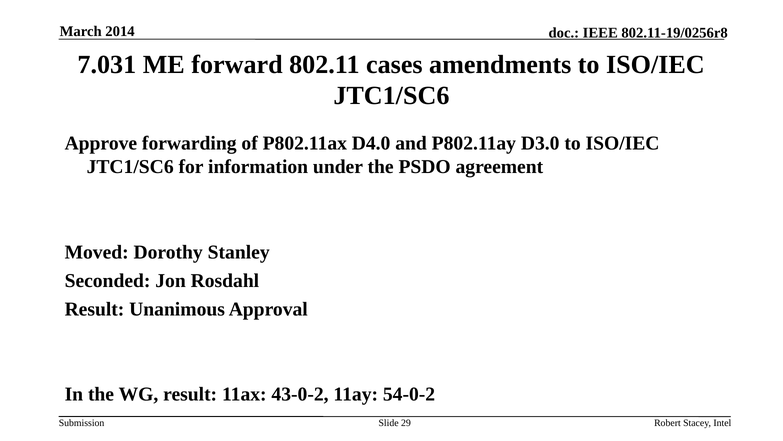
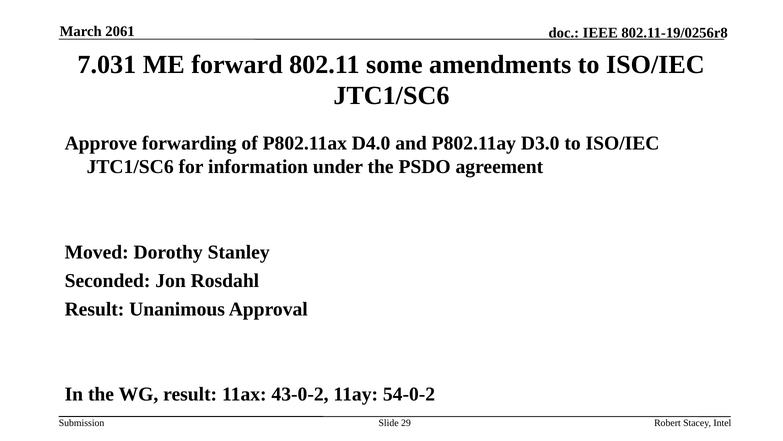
2014: 2014 -> 2061
cases: cases -> some
